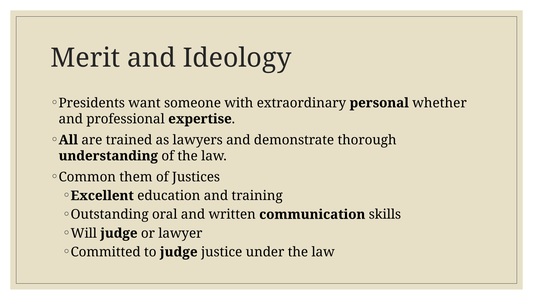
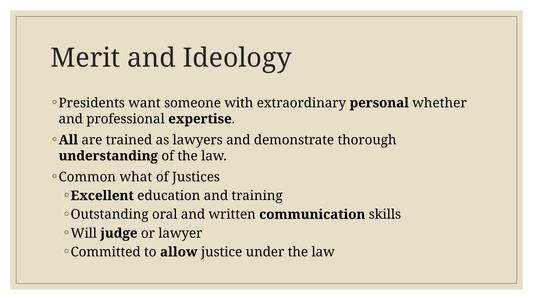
them: them -> what
to judge: judge -> allow
